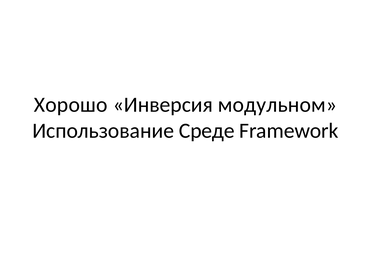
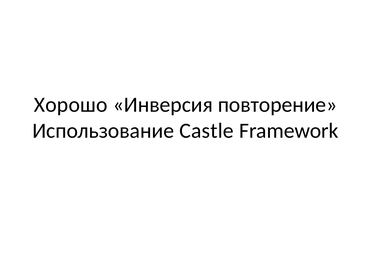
модульном: модульном -> повторение
Среде: Среде -> Castle
